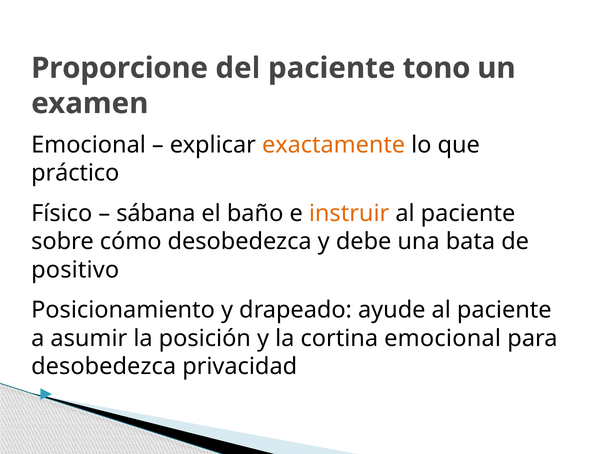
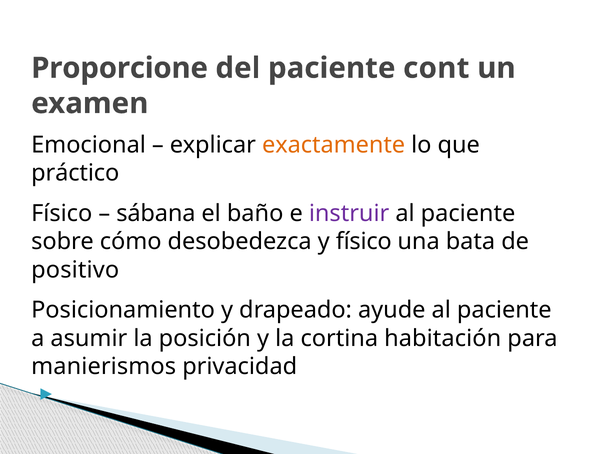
tono: tono -> cont
instruir colour: orange -> purple
y debe: debe -> físico
cortina emocional: emocional -> habitación
desobedezca at (104, 367): desobedezca -> manierismos
